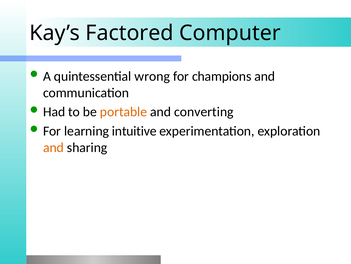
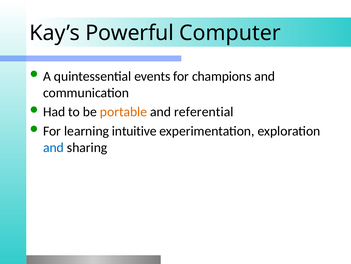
Factored: Factored -> Powerful
wrong: wrong -> events
converting: converting -> referential
and at (53, 147) colour: orange -> blue
